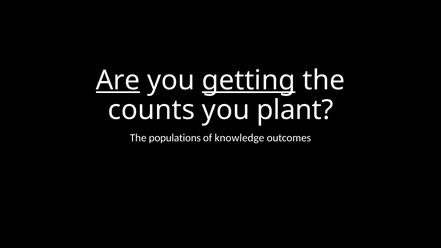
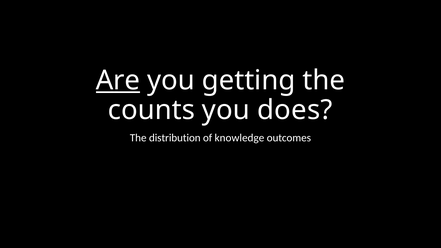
getting underline: present -> none
plant: plant -> does
populations: populations -> distribution
